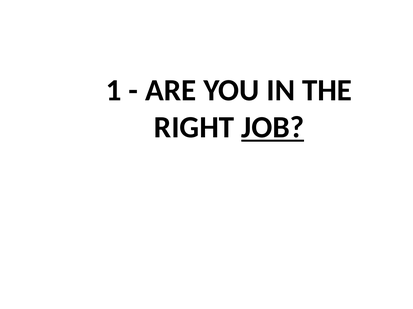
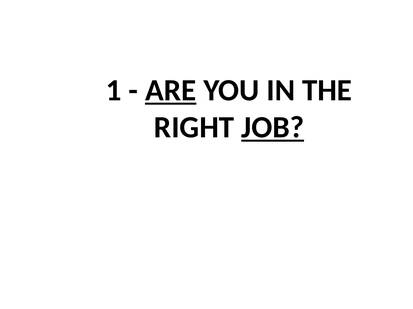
ARE underline: none -> present
